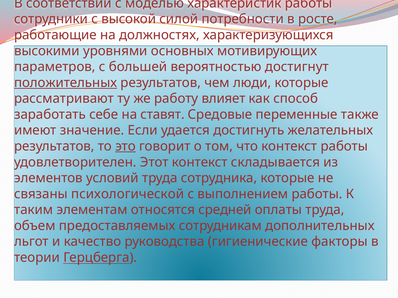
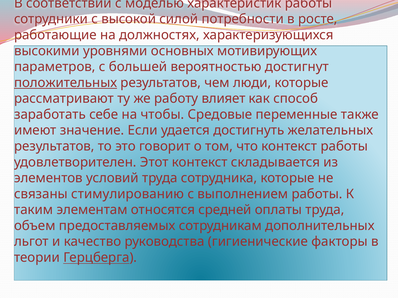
ставят: ставят -> чтобы
это underline: present -> none
психологической: психологической -> стимулированию
